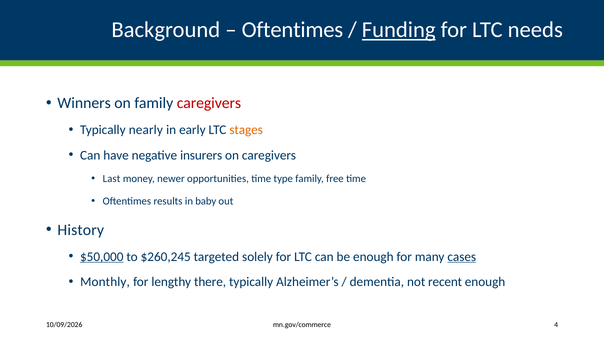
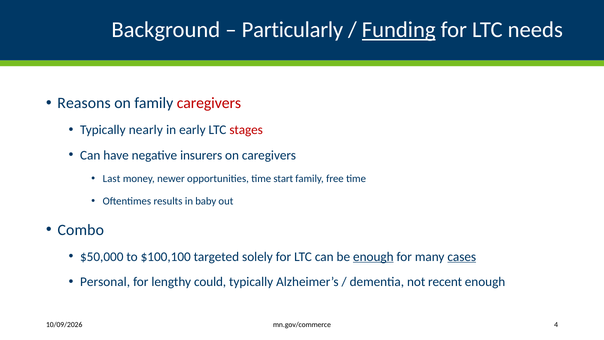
Oftentimes at (292, 30): Oftentimes -> Particularly
Winners: Winners -> Reasons
stages colour: orange -> red
type: type -> start
History: History -> Combo
$50,000 underline: present -> none
$260,245: $260,245 -> $100,100
enough at (373, 256) underline: none -> present
Monthly: Monthly -> Personal
there: there -> could
